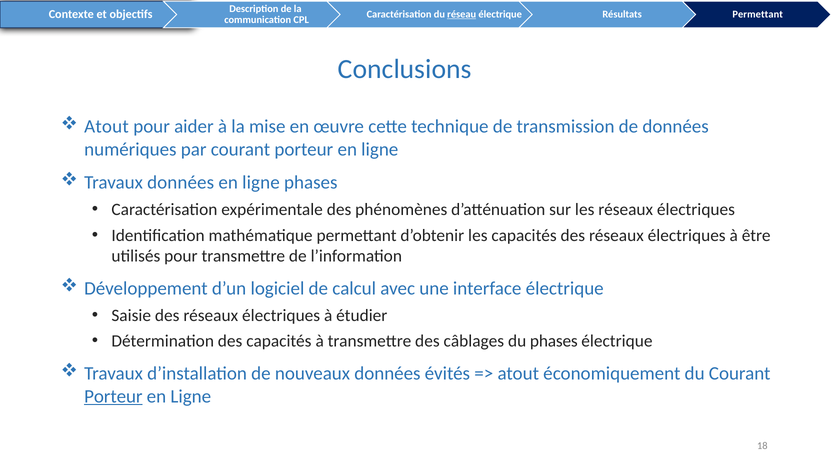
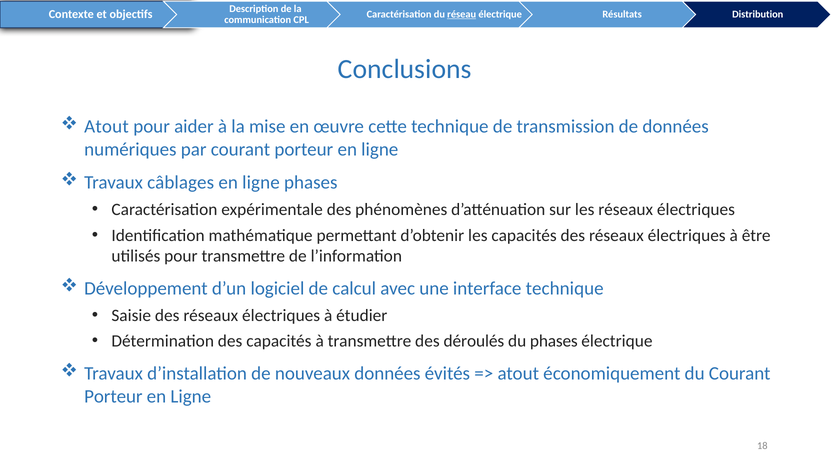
Permettant at (758, 14): Permettant -> Distribution
Travaux données: données -> câblages
interface électrique: électrique -> technique
câblages: câblages -> déroulés
Porteur at (113, 397) underline: present -> none
